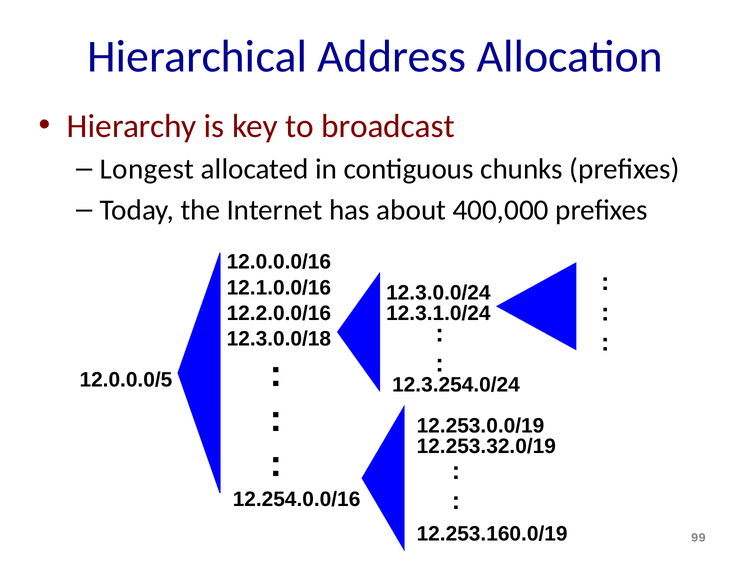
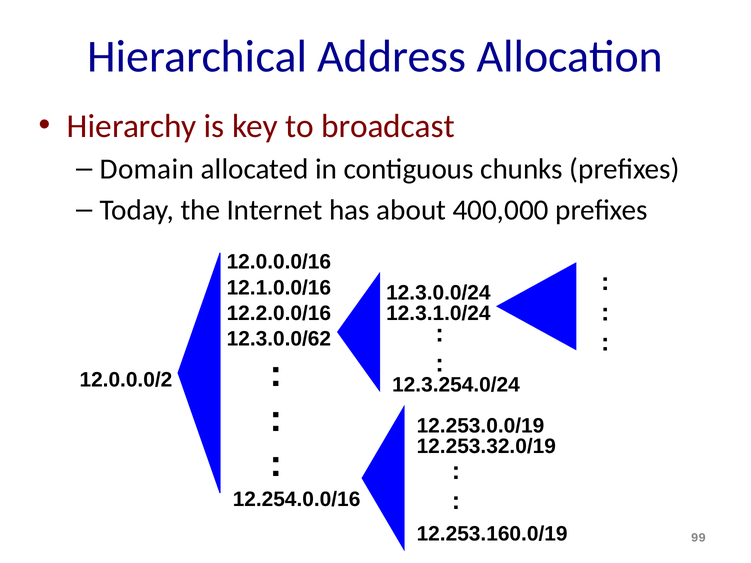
Longest: Longest -> Domain
12.3.0.0/18: 12.3.0.0/18 -> 12.3.0.0/62
12.0.0.0/5: 12.0.0.0/5 -> 12.0.0.0/2
